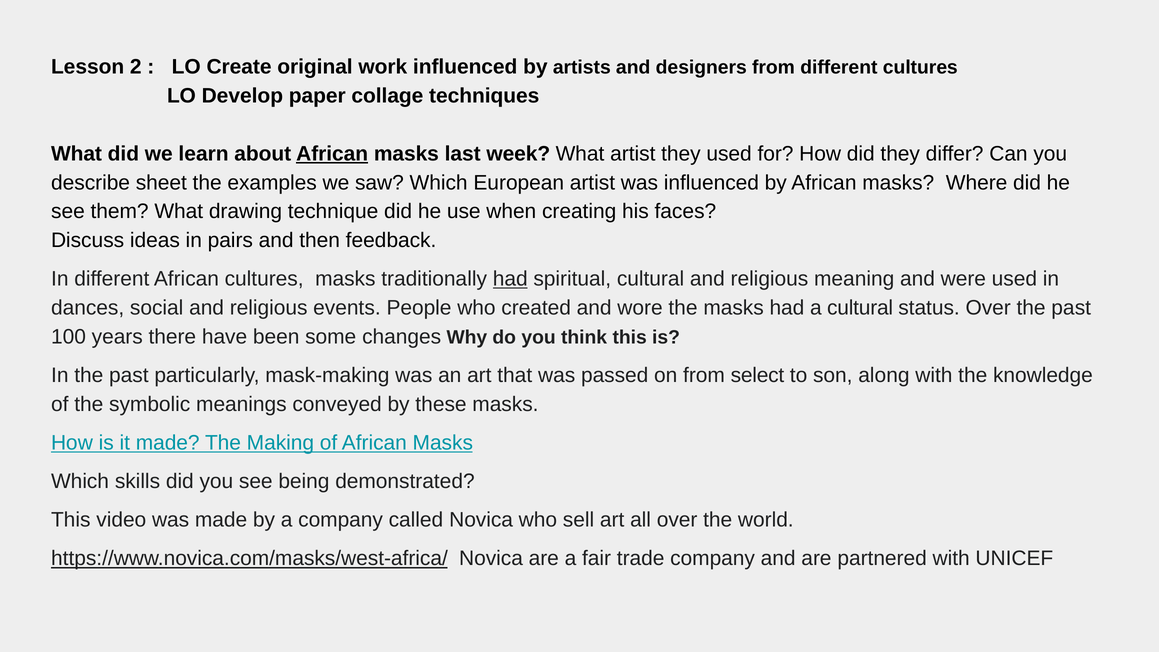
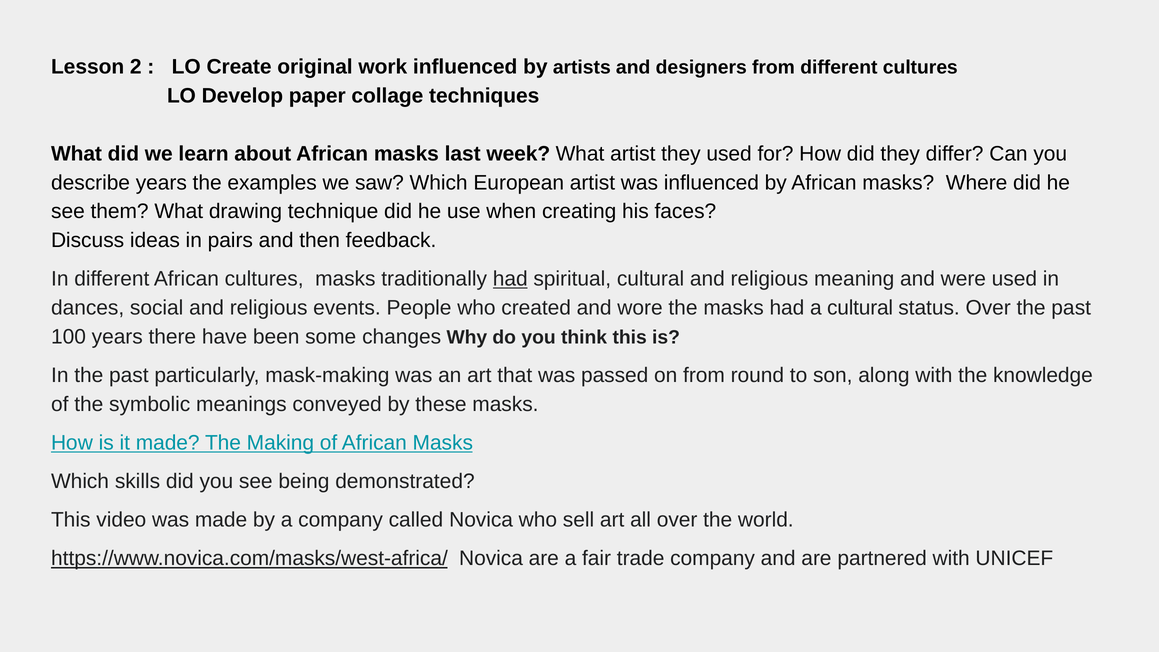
African at (332, 154) underline: present -> none
describe sheet: sheet -> years
select: select -> round
